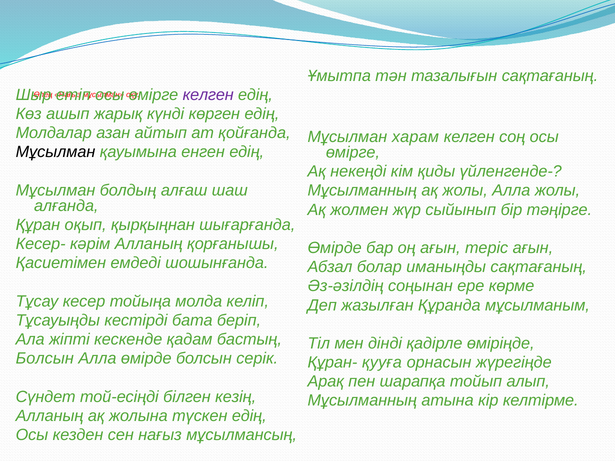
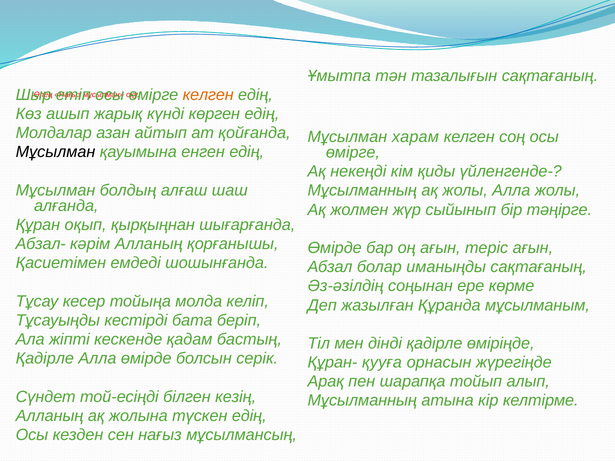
келген at (208, 95) colour: purple -> orange
Кесер-: Кесер- -> Абзал-
Болсын at (45, 359): Болсын -> Қадірле
